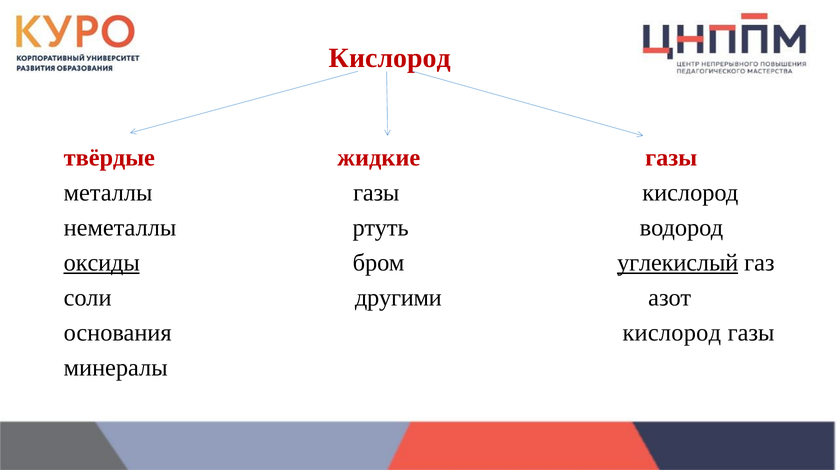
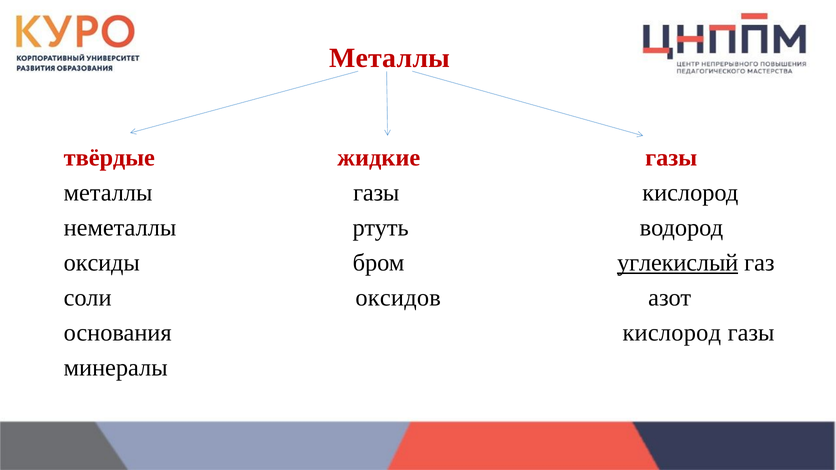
Кислород at (390, 58): Кислород -> Металлы
оксиды underline: present -> none
другими: другими -> оксидов
